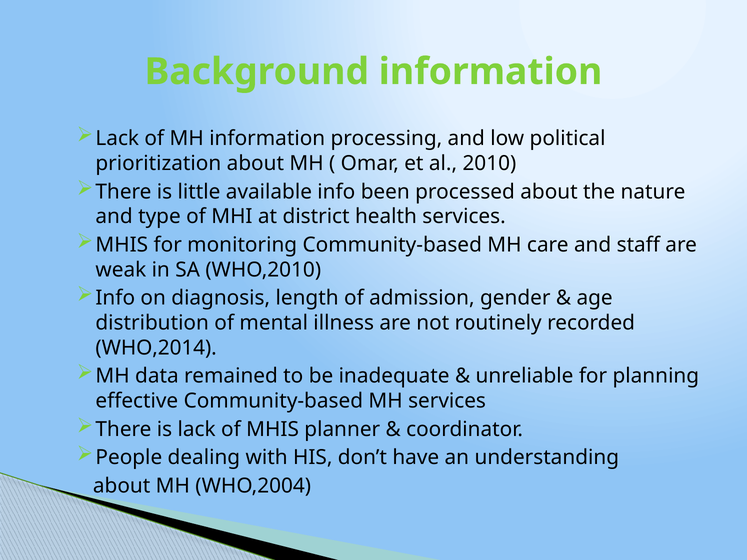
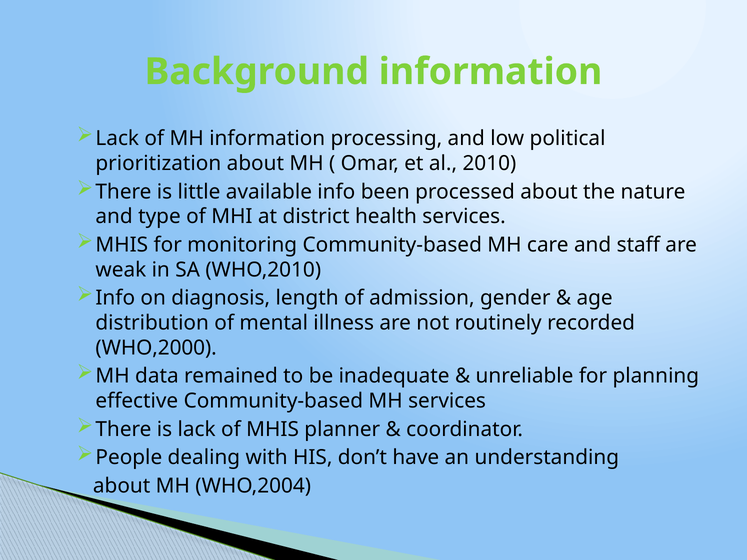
WHO,2014: WHO,2014 -> WHO,2000
